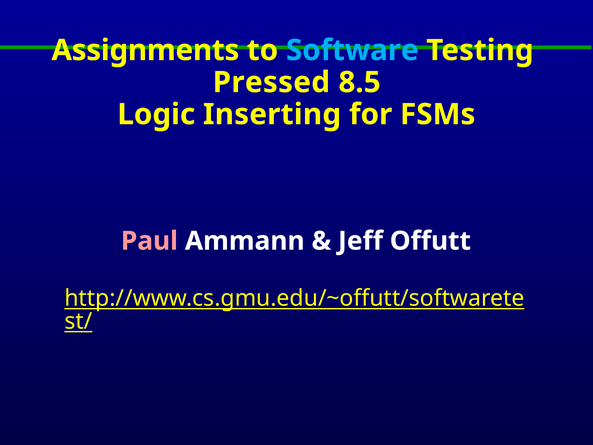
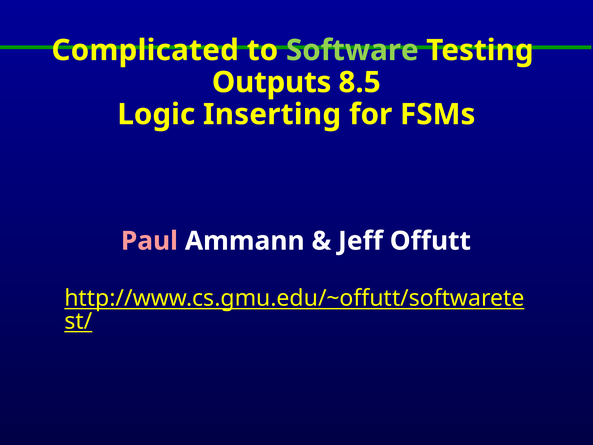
Assignments: Assignments -> Complicated
Software colour: light blue -> light green
Pressed: Pressed -> Outputs
